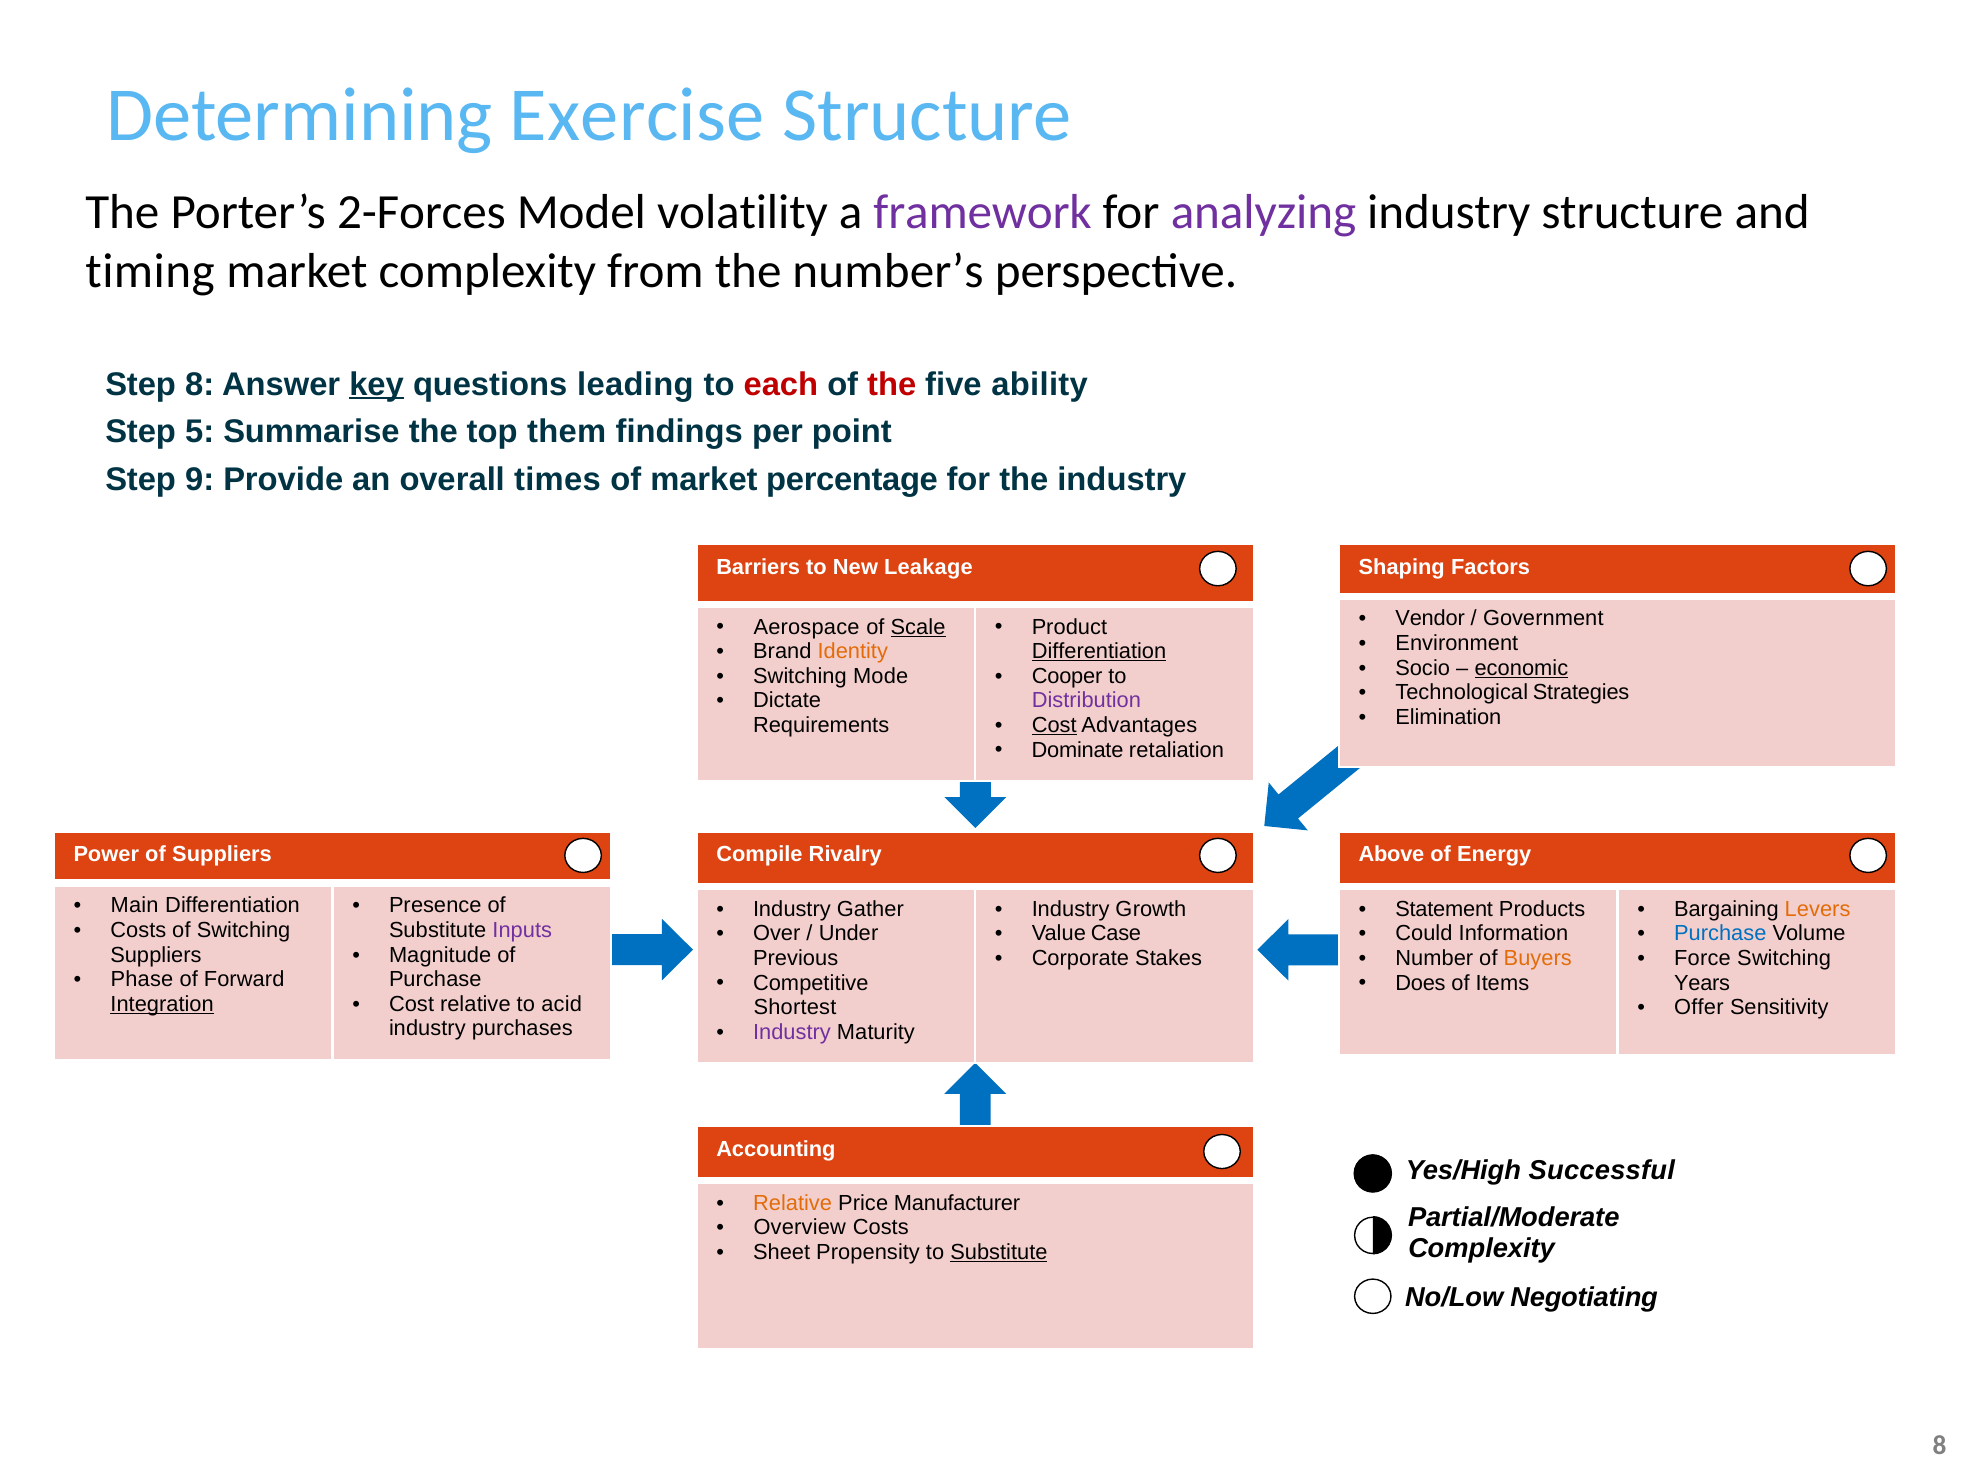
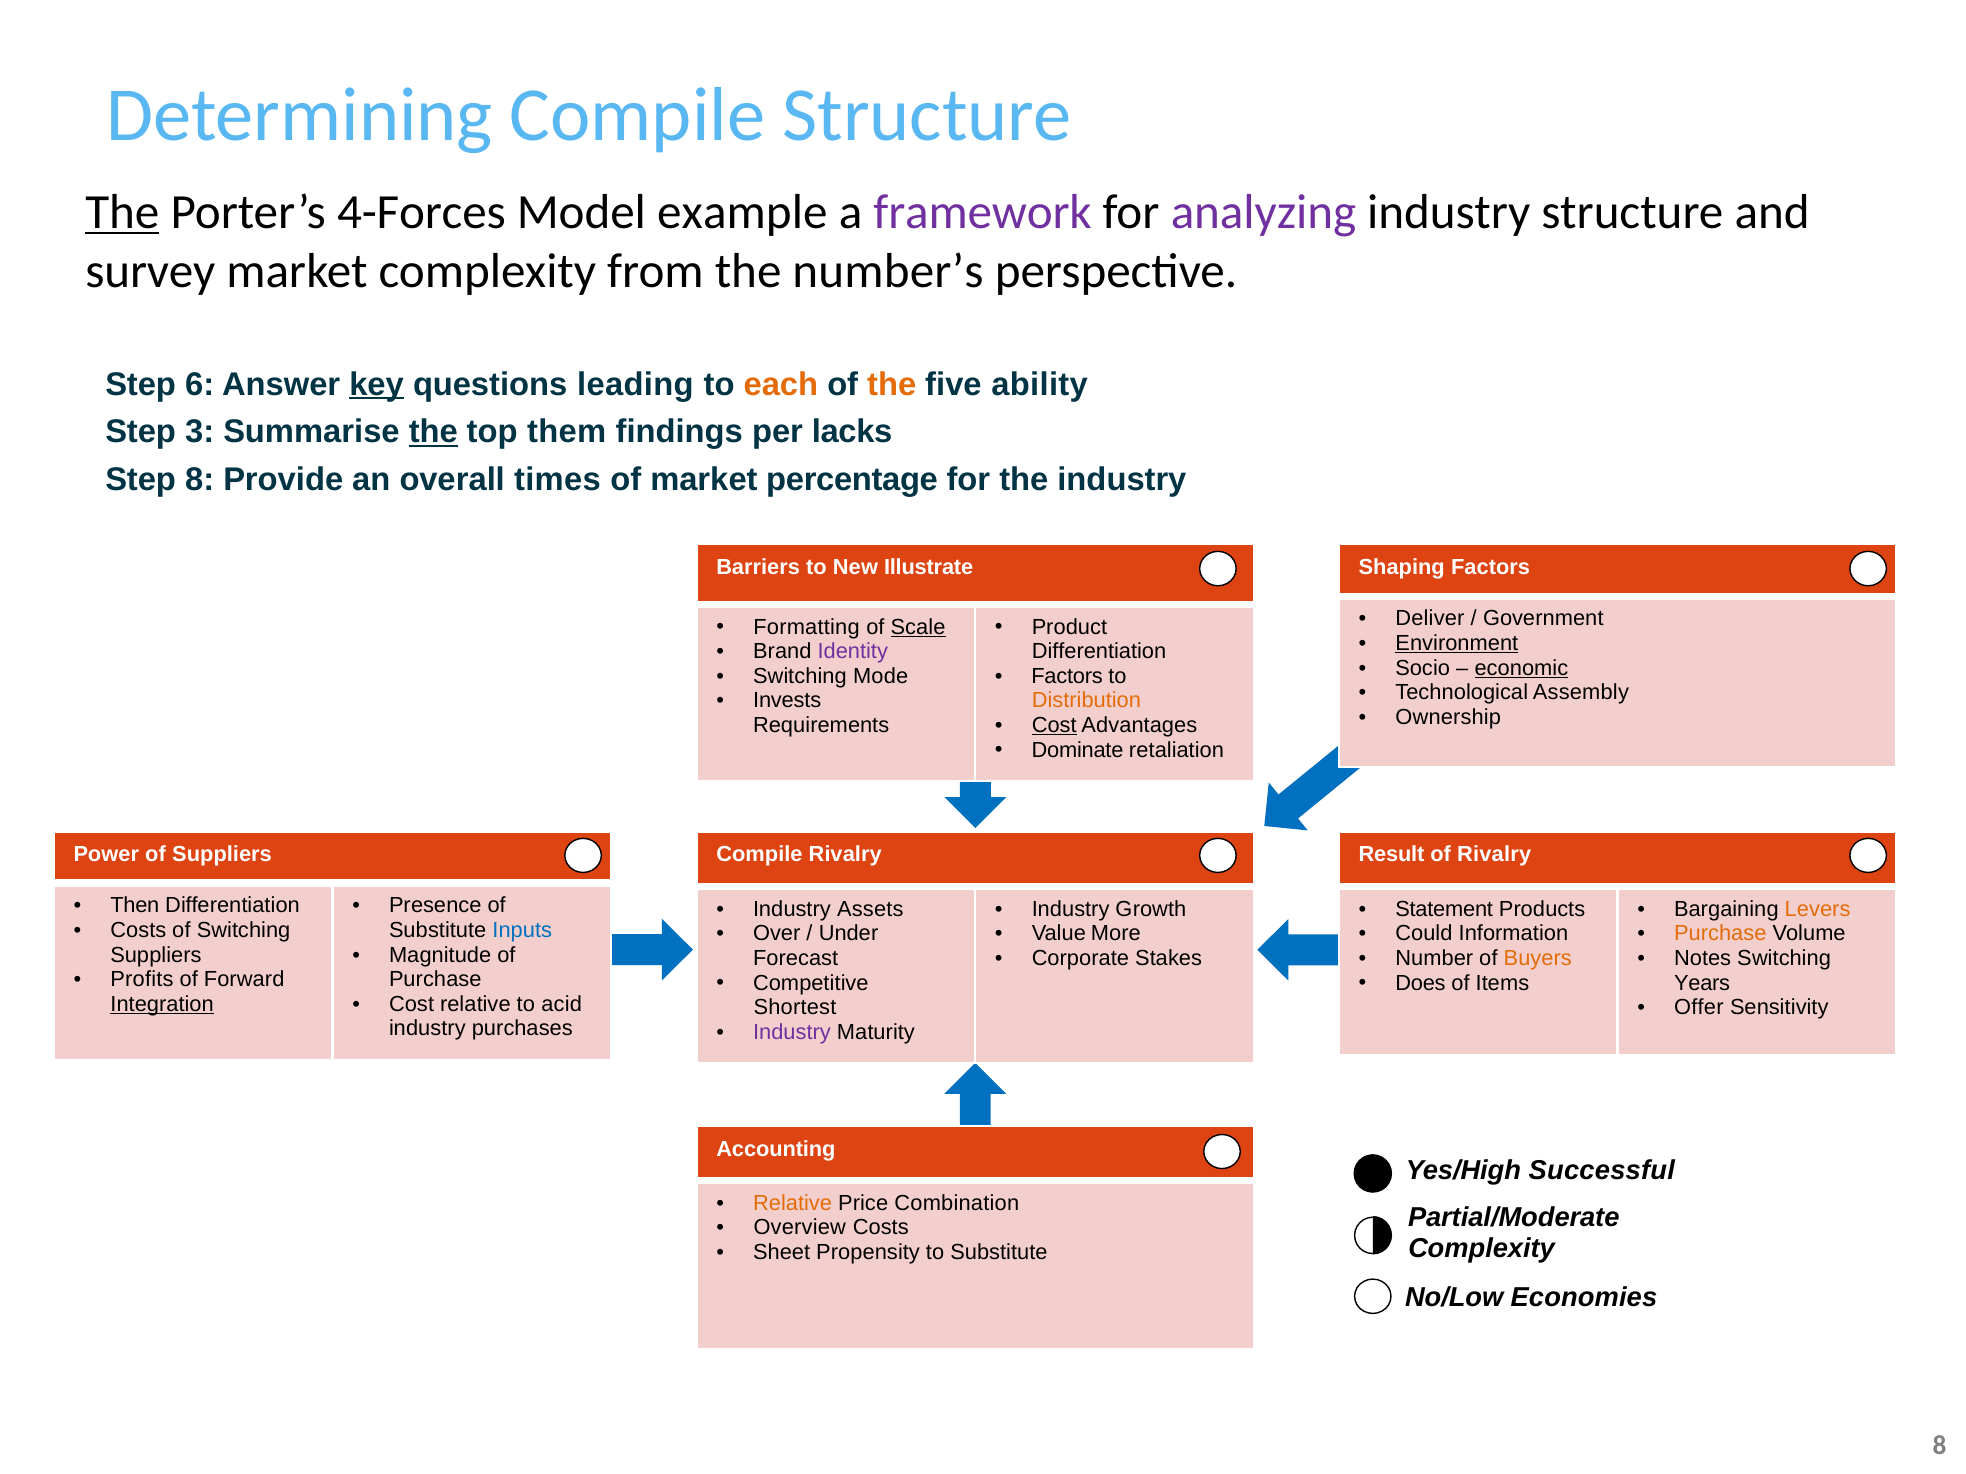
Determining Exercise: Exercise -> Compile
The at (122, 212) underline: none -> present
2-Forces: 2-Forces -> 4-Forces
volatility: volatility -> example
timing: timing -> survey
Step 8: 8 -> 6
each colour: red -> orange
the at (892, 384) colour: red -> orange
5: 5 -> 3
the at (433, 432) underline: none -> present
point: point -> lacks
Step 9: 9 -> 8
Leakage: Leakage -> Illustrate
Vendor: Vendor -> Deliver
Aerospace: Aerospace -> Formatting
Environment underline: none -> present
Identity colour: orange -> purple
Differentiation at (1099, 652) underline: present -> none
Cooper at (1067, 676): Cooper -> Factors
Strategies: Strategies -> Assembly
Dictate: Dictate -> Invests
Distribution colour: purple -> orange
Elimination: Elimination -> Ownership
Above: Above -> Result
of Energy: Energy -> Rivalry
Main: Main -> Then
Gather: Gather -> Assets
Inputs colour: purple -> blue
Case: Case -> More
Purchase at (1720, 934) colour: blue -> orange
Force: Force -> Notes
Previous: Previous -> Forecast
Phase: Phase -> Profits
Manufacturer: Manufacturer -> Combination
Substitute at (999, 1253) underline: present -> none
Negotiating: Negotiating -> Economies
